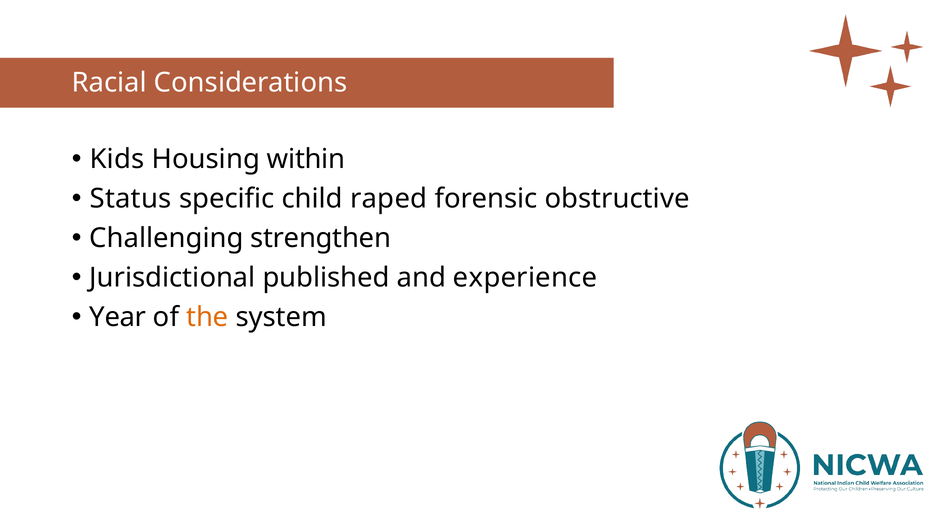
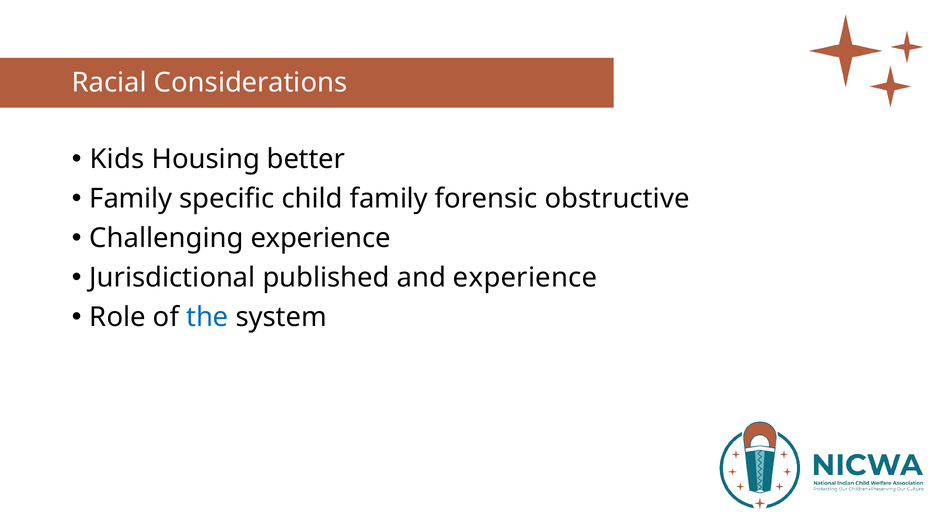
within: within -> better
Status at (131, 199): Status -> Family
child raped: raped -> family
Challenging strengthen: strengthen -> experience
Year: Year -> Role
the colour: orange -> blue
